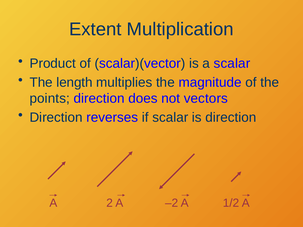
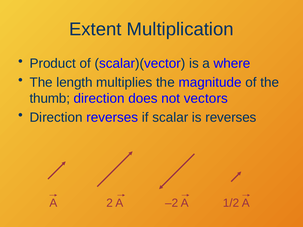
a scalar: scalar -> where
points: points -> thumb
is direction: direction -> reverses
